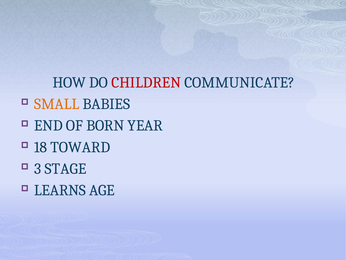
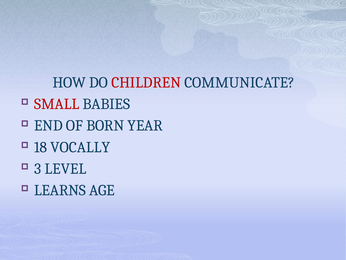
SMALL colour: orange -> red
TOWARD: TOWARD -> VOCALLY
STAGE: STAGE -> LEVEL
